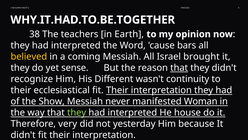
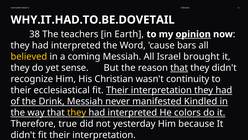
WHY.IT.HAD.TO.BE.TOGETHER: WHY.IT.HAD.TO.BE.TOGETHER -> WHY.IT.HAD.TO.BE.DOVETAIL
opinion underline: none -> present
Different: Different -> Christian
Show: Show -> Drink
Woman: Woman -> Kindled
they at (77, 112) colour: light green -> yellow
house: house -> colors
very: very -> true
